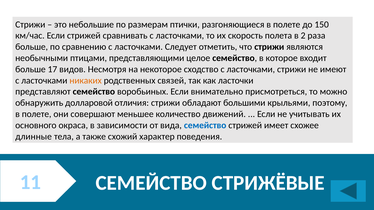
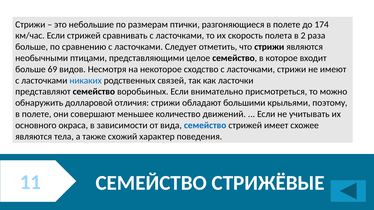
150: 150 -> 174
17: 17 -> 69
никаких colour: orange -> blue
длинные at (34, 137): длинные -> являются
